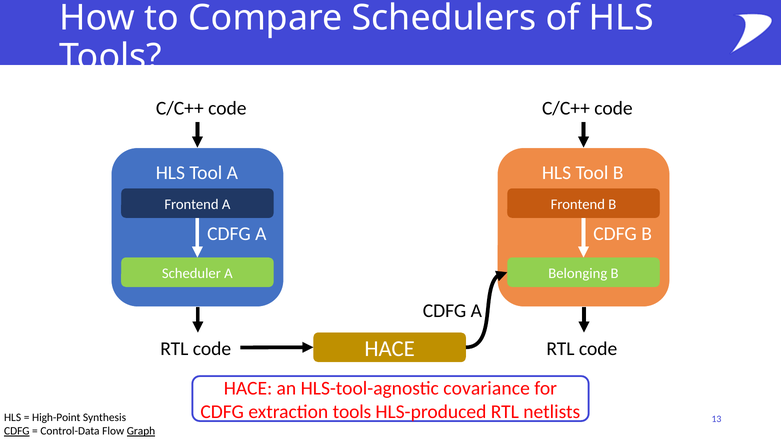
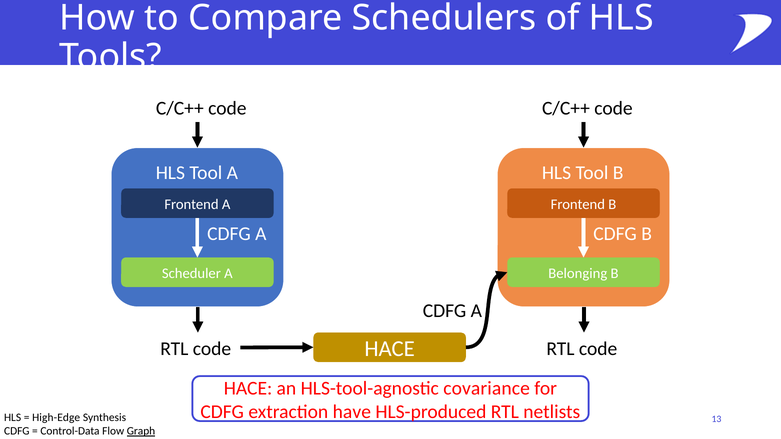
extraction tools: tools -> have
High-Point: High-Point -> High-Edge
CDFG at (17, 431) underline: present -> none
